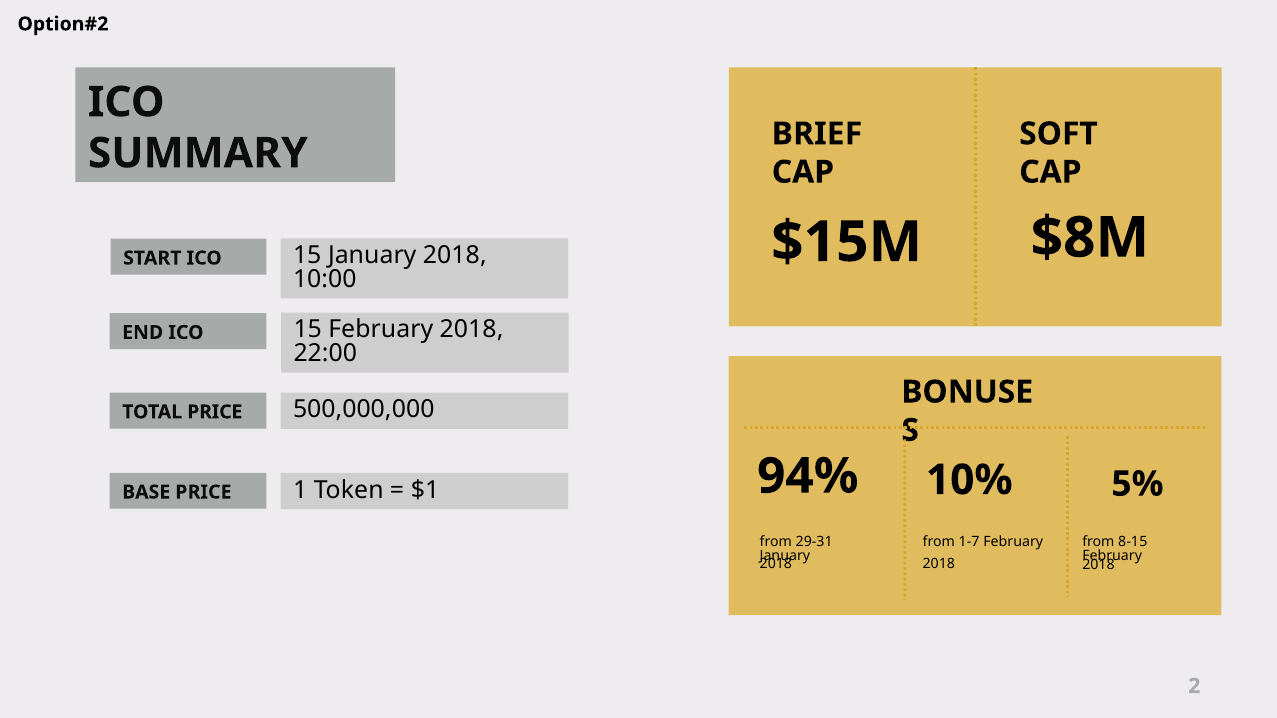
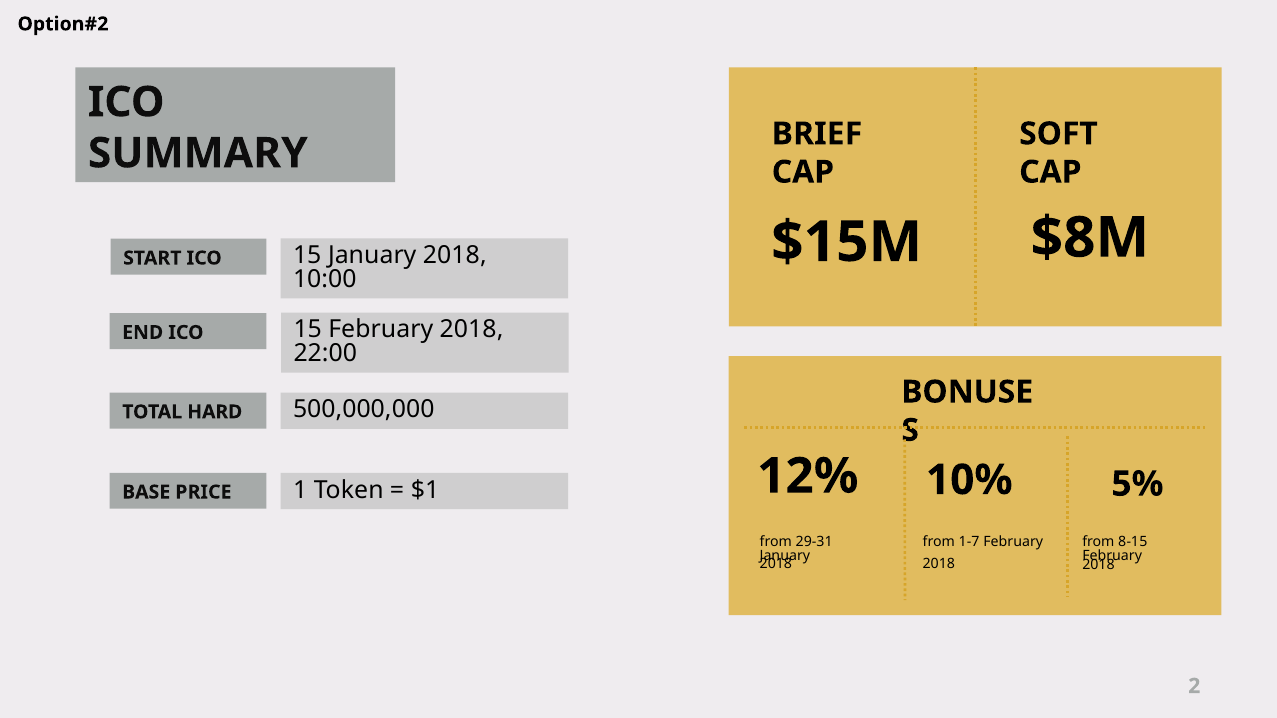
TOTAL PRICE: PRICE -> HARD
94%: 94% -> 12%
